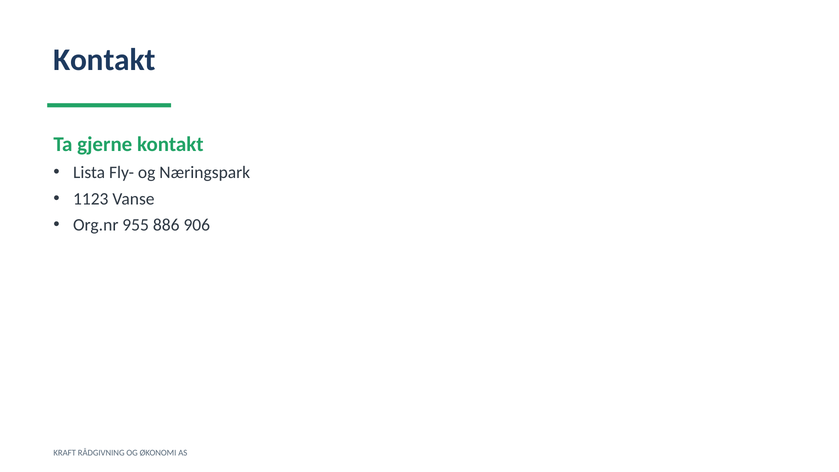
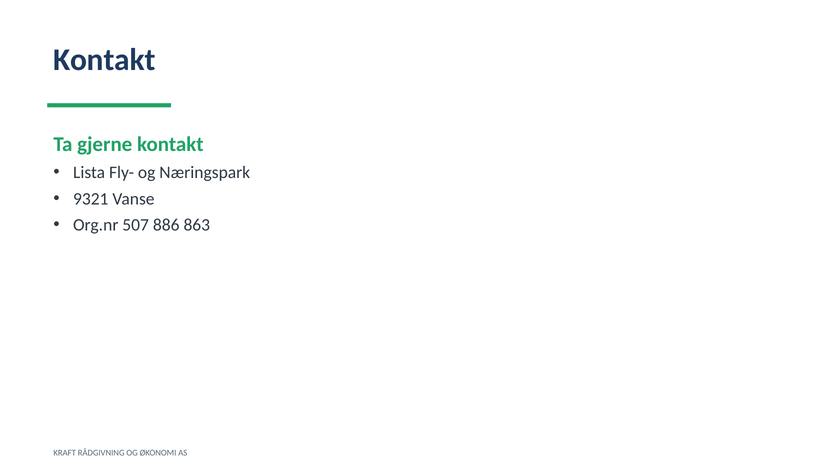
1123: 1123 -> 9321
955: 955 -> 507
906: 906 -> 863
